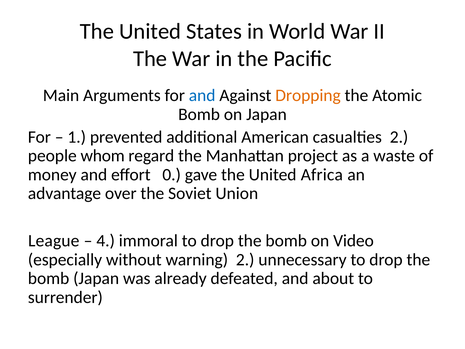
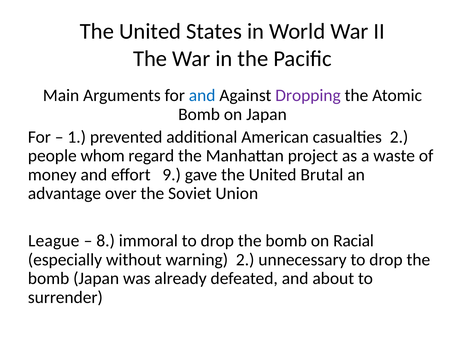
Dropping colour: orange -> purple
0: 0 -> 9
Africa: Africa -> Brutal
4: 4 -> 8
Video: Video -> Racial
